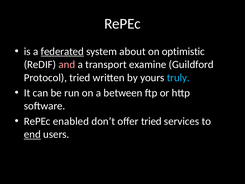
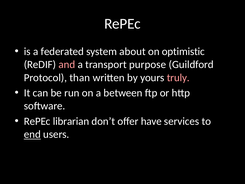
federated underline: present -> none
examine: examine -> purpose
Protocol tried: tried -> than
truly colour: light blue -> pink
enabled: enabled -> librarian
offer tried: tried -> have
